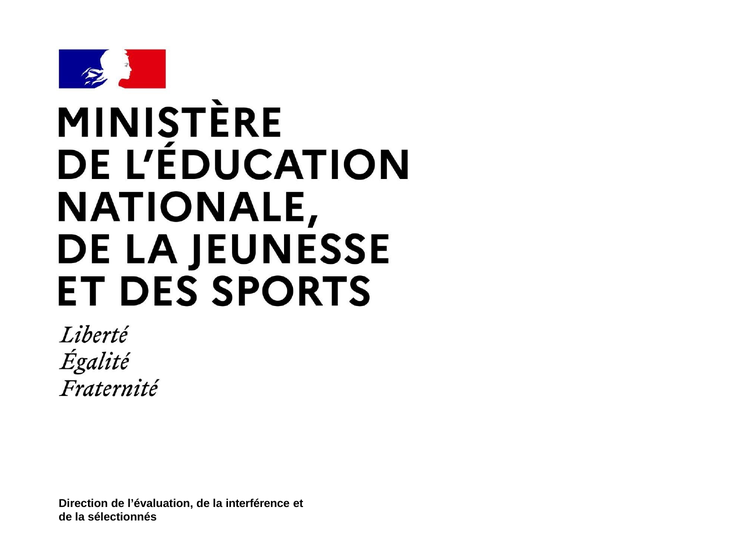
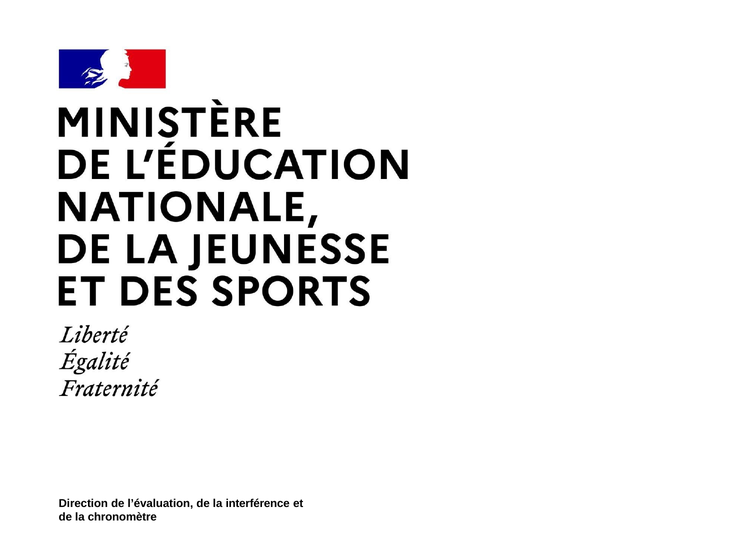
sélectionnés: sélectionnés -> chronomètre
